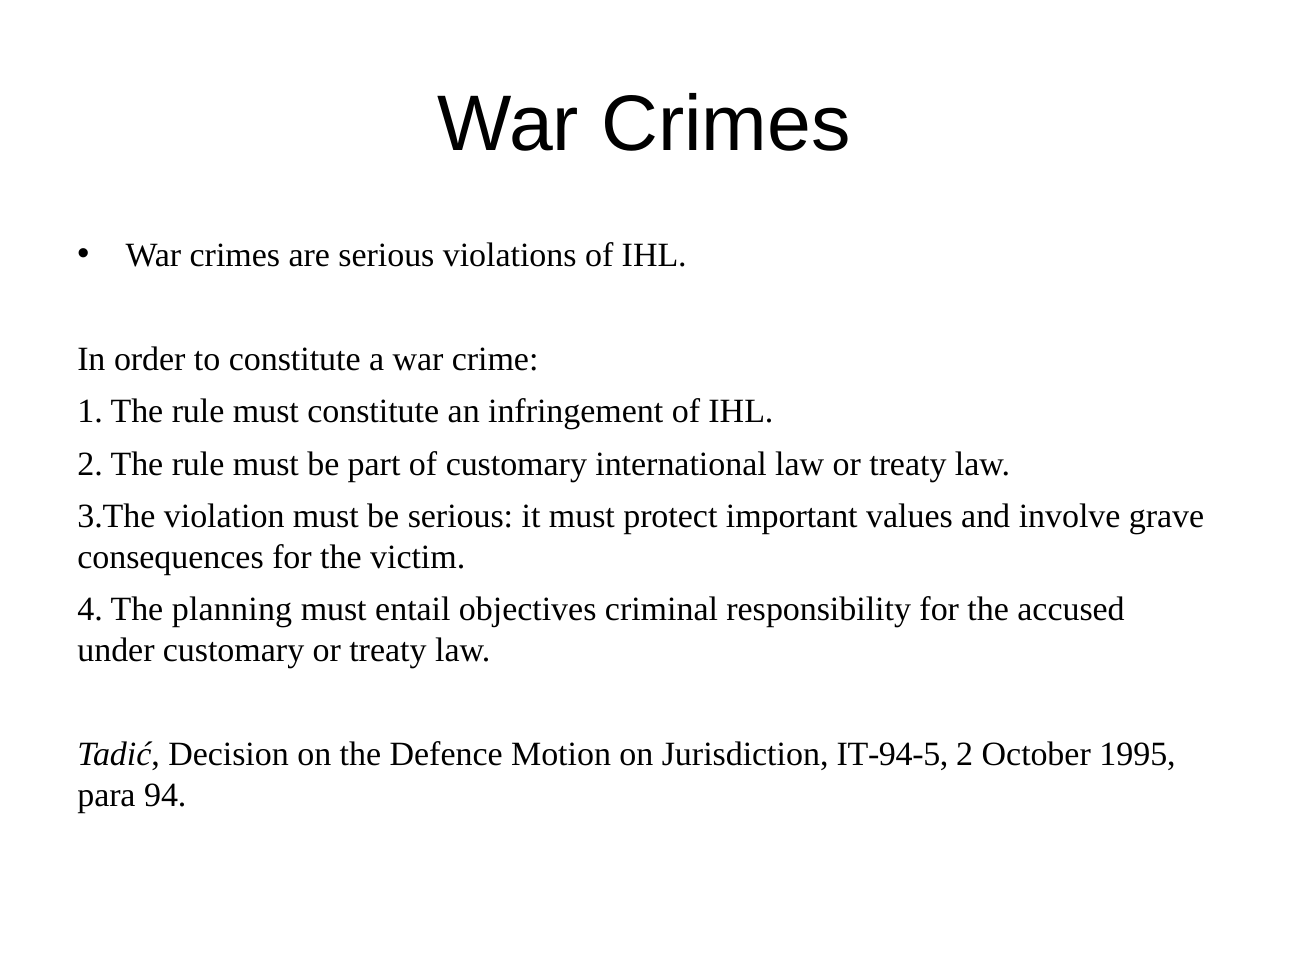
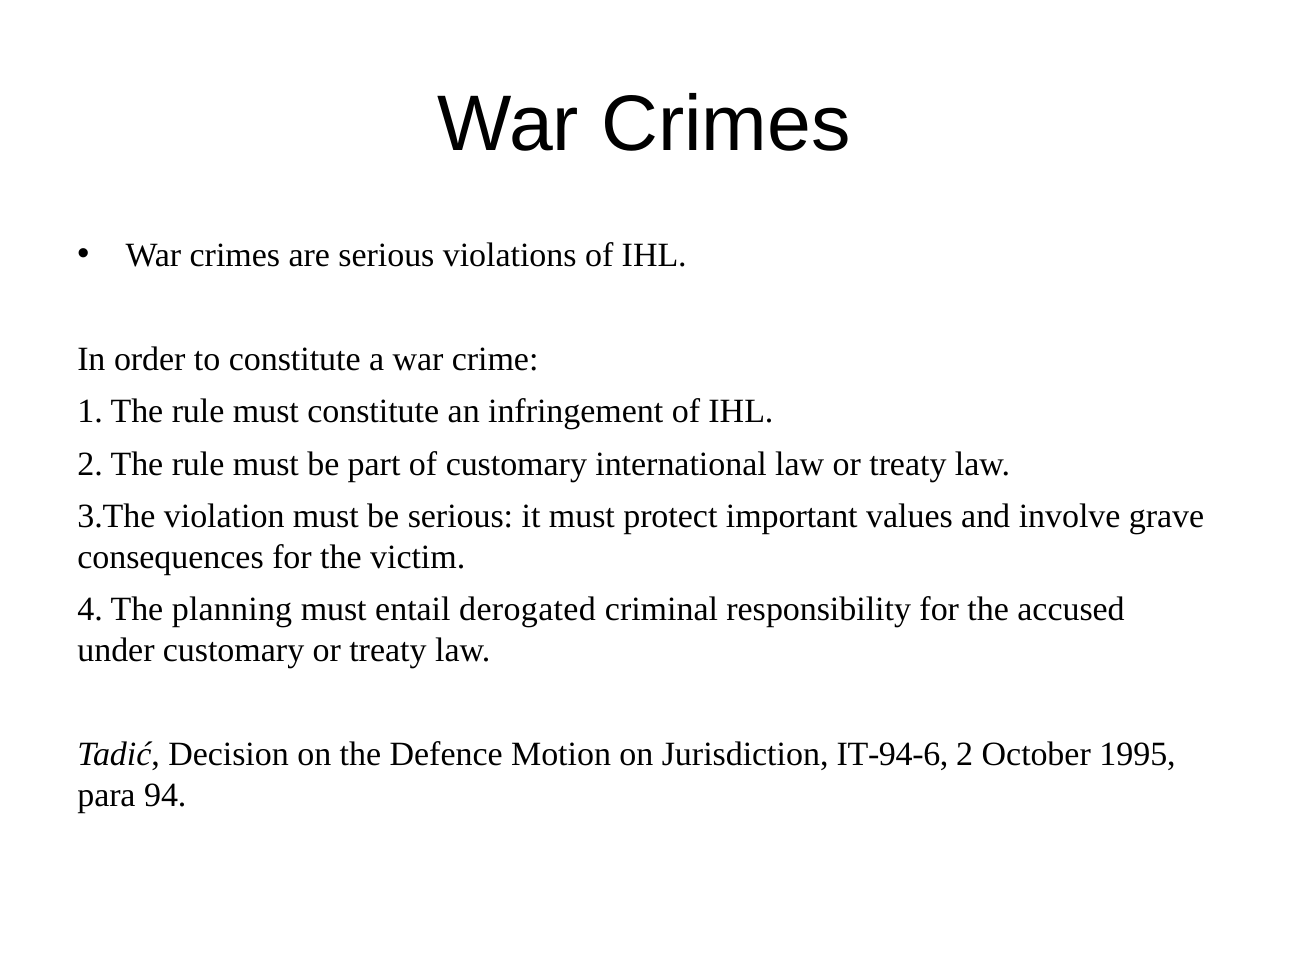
objectives: objectives -> derogated
IT-94-5: IT-94-5 -> IT-94-6
